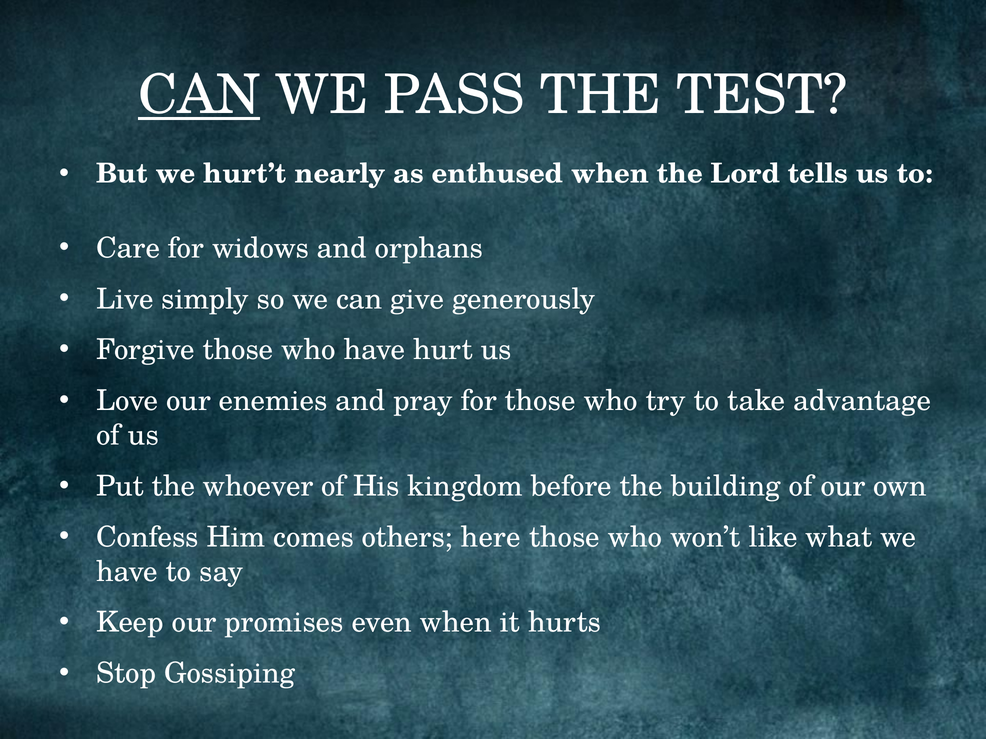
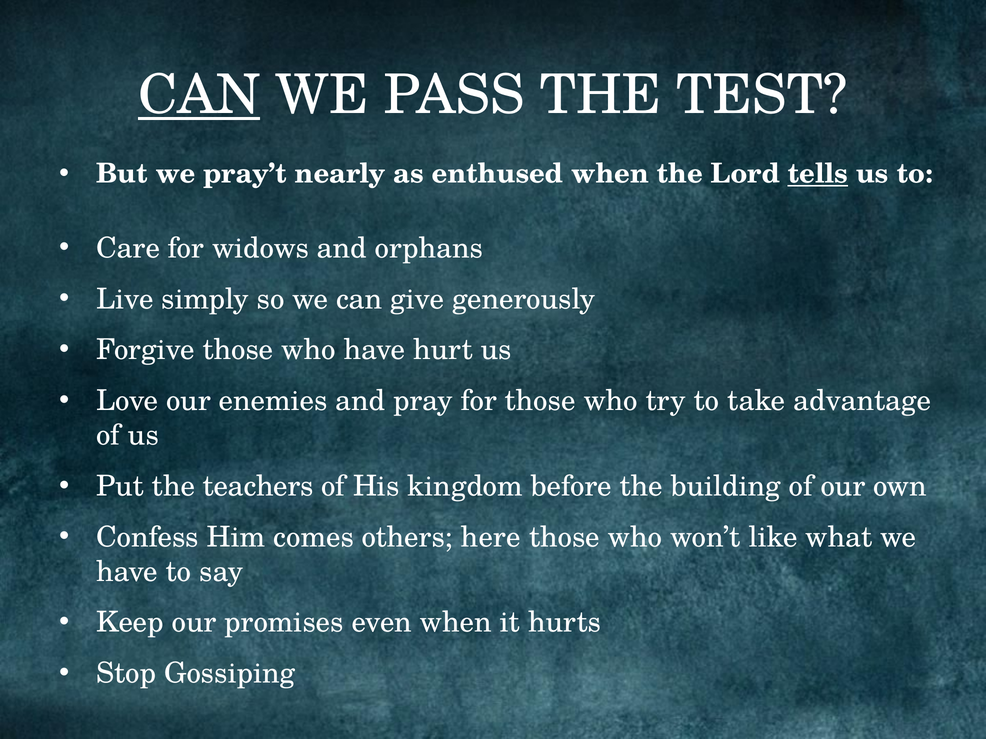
hurt’t: hurt’t -> pray’t
tells underline: none -> present
whoever: whoever -> teachers
